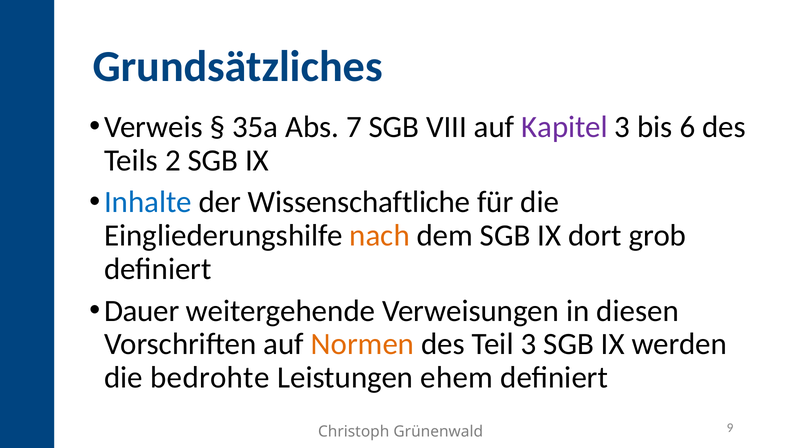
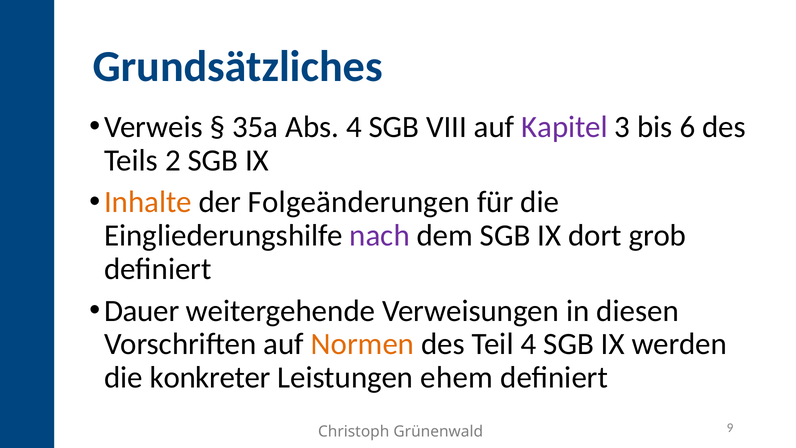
Abs 7: 7 -> 4
Inhalte colour: blue -> orange
Wissenschaftliche: Wissenschaftliche -> Folgeänderungen
nach colour: orange -> purple
Teil 3: 3 -> 4
bedrohte: bedrohte -> konkreter
